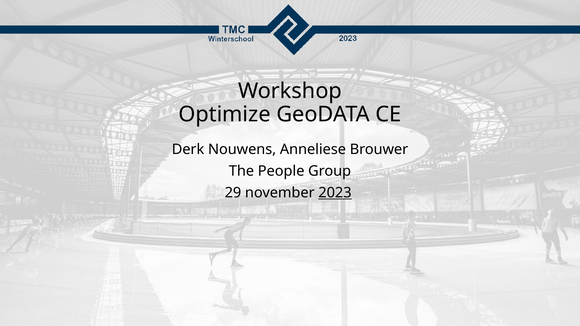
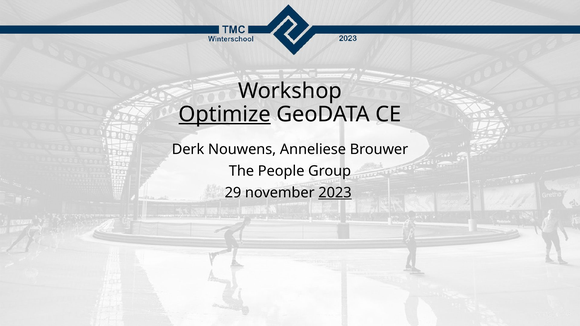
Optimize underline: none -> present
